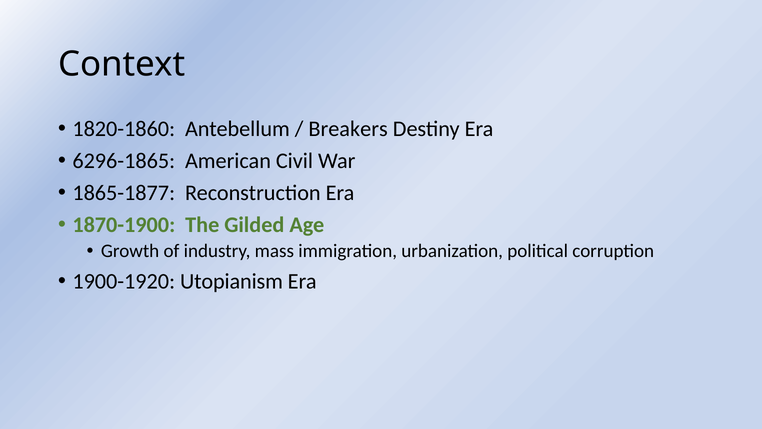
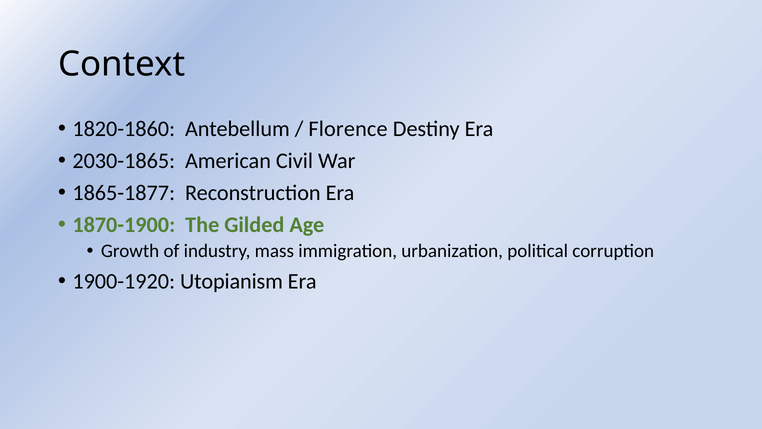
Breakers: Breakers -> Florence
6296-1865: 6296-1865 -> 2030-1865
